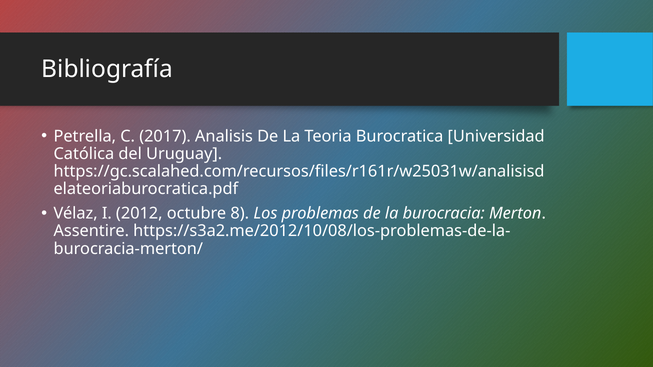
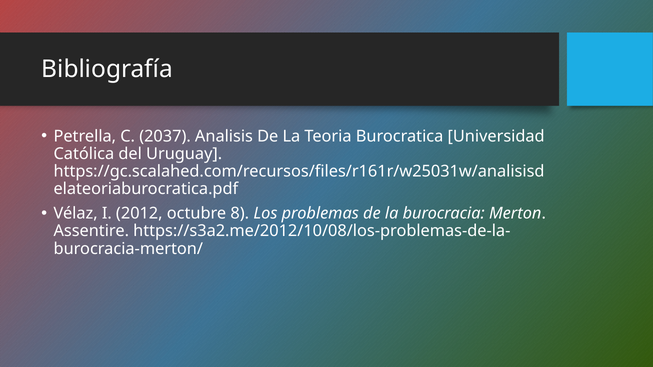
2017: 2017 -> 2037
